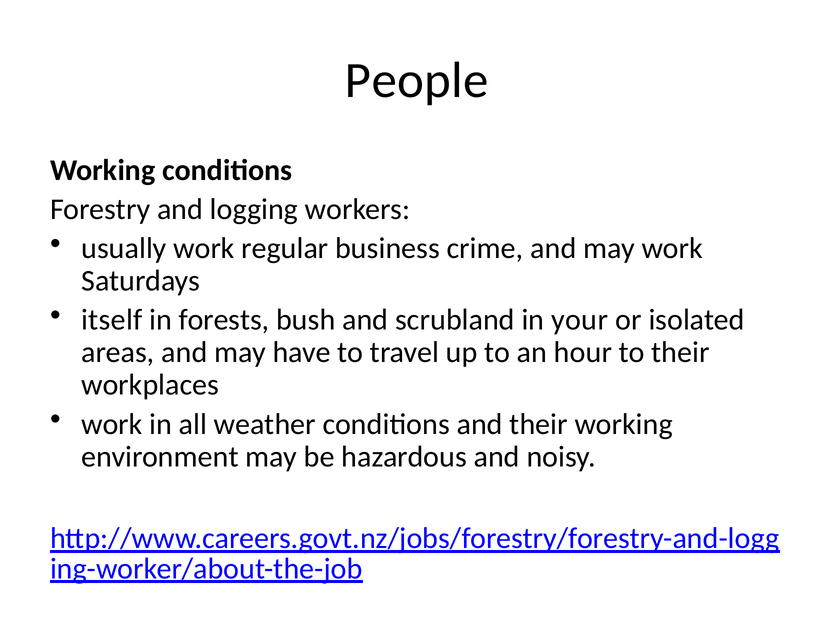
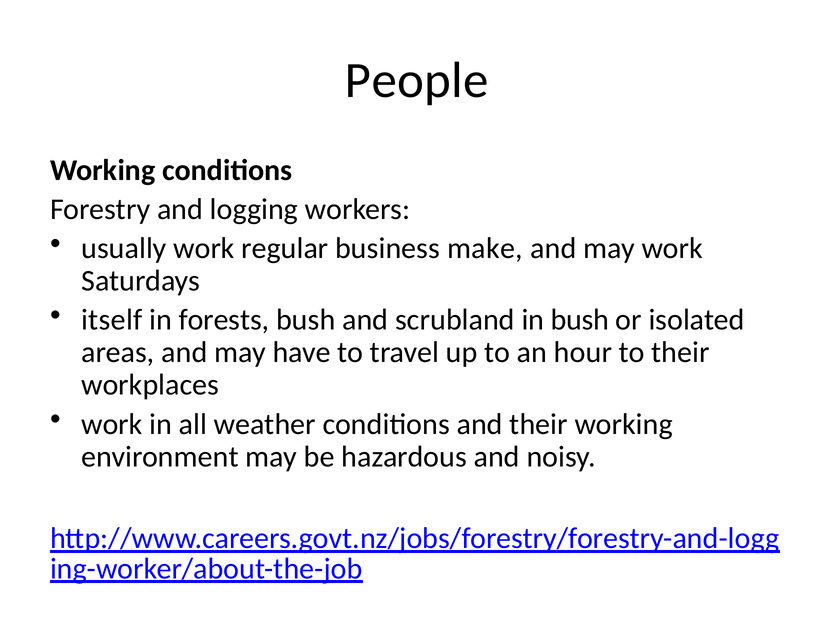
crime: crime -> make
in your: your -> bush
